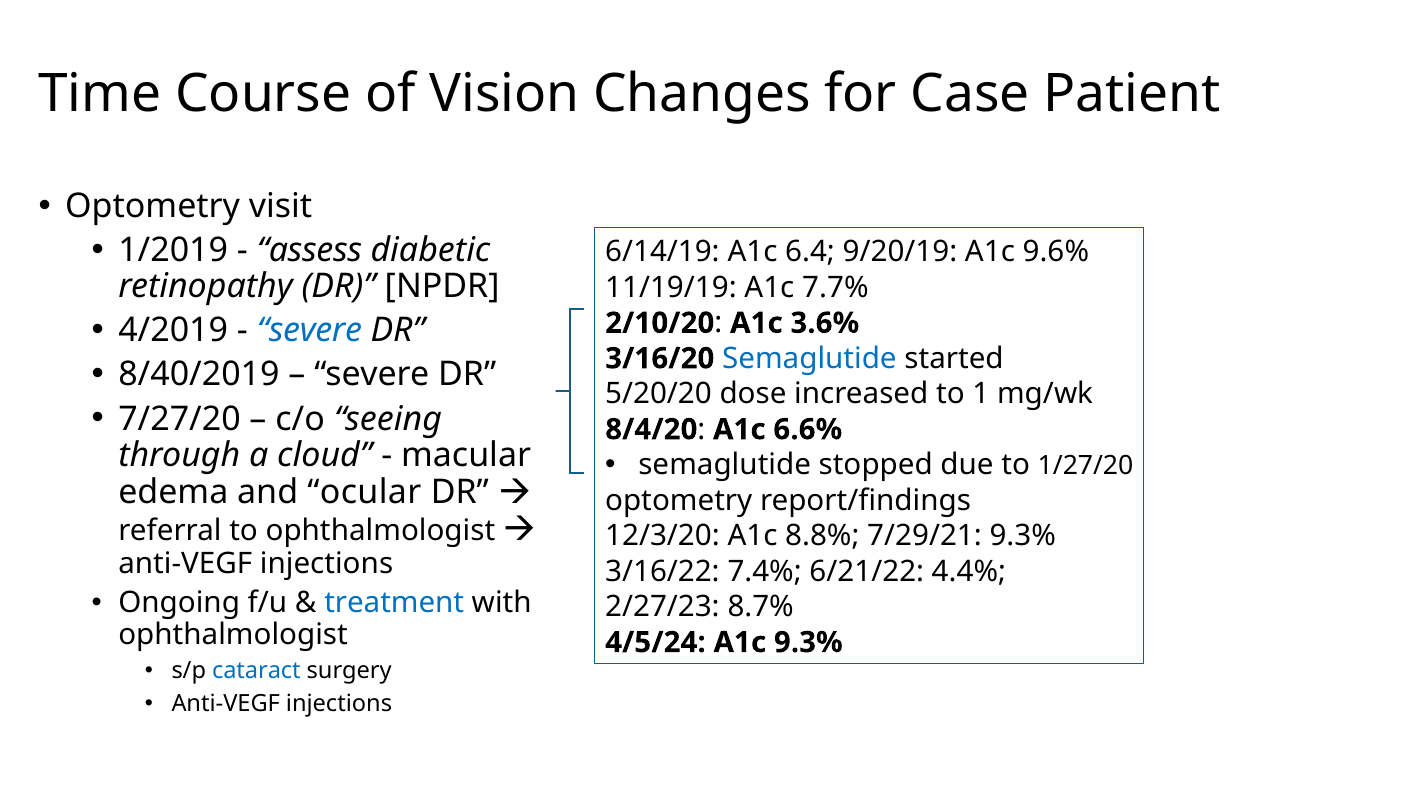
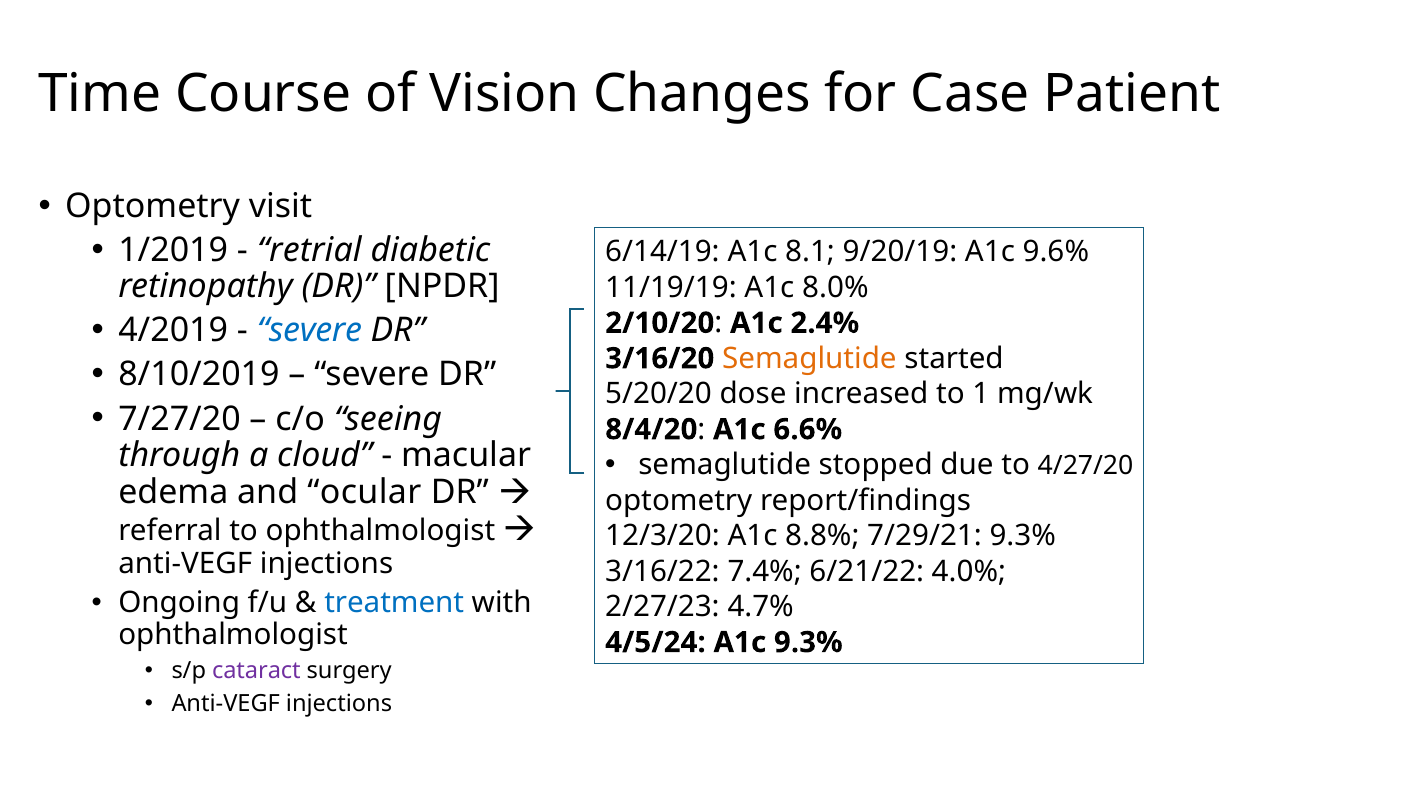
assess: assess -> retrial
6.4: 6.4 -> 8.1
7.7%: 7.7% -> 8.0%
3.6%: 3.6% -> 2.4%
Semaglutide at (809, 359) colour: blue -> orange
8/40/2019: 8/40/2019 -> 8/10/2019
1/27/20: 1/27/20 -> 4/27/20
4.4%: 4.4% -> 4.0%
8.7%: 8.7% -> 4.7%
cataract colour: blue -> purple
